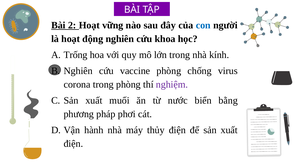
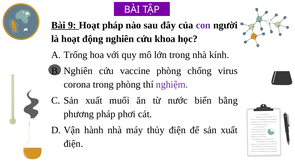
2: 2 -> 9
Hoạt vững: vững -> pháp
con colour: blue -> purple
